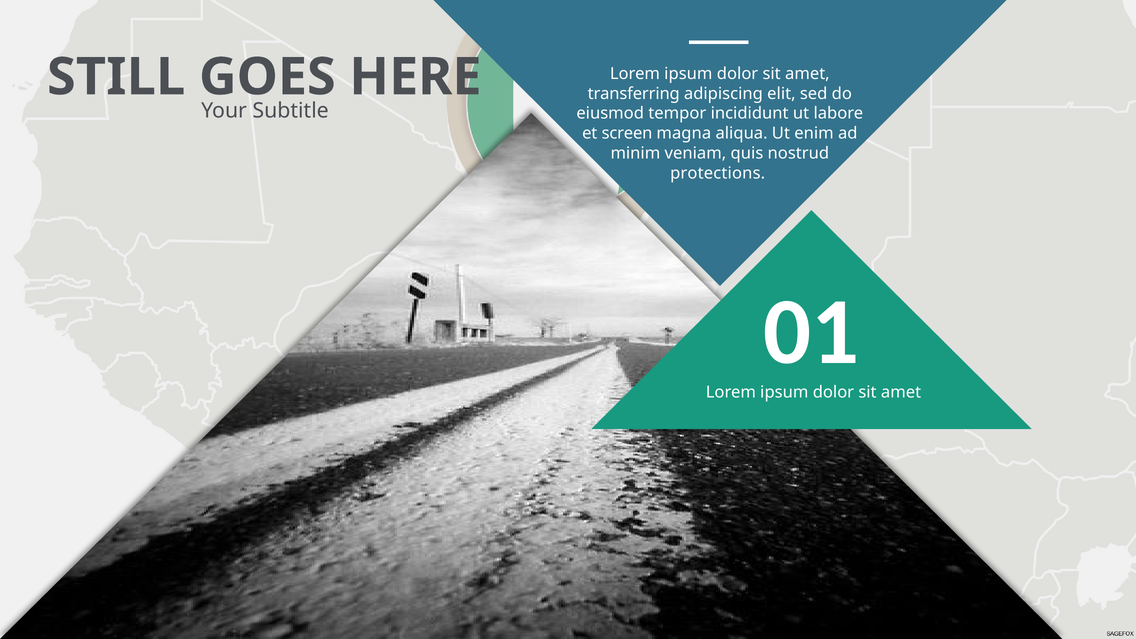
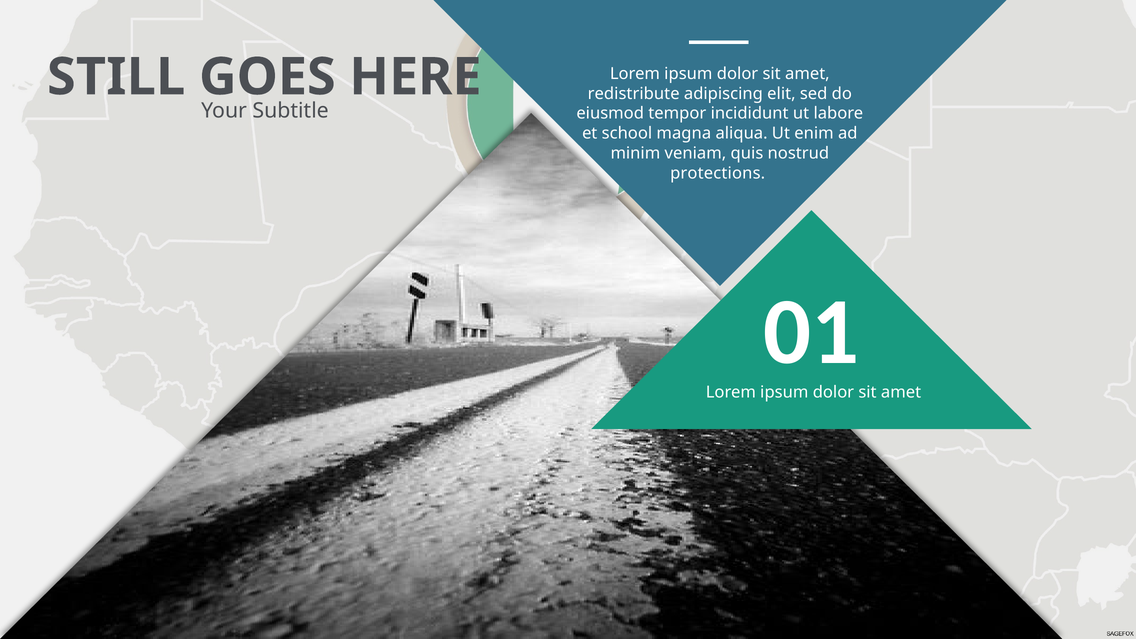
transferring: transferring -> redistribute
screen: screen -> school
